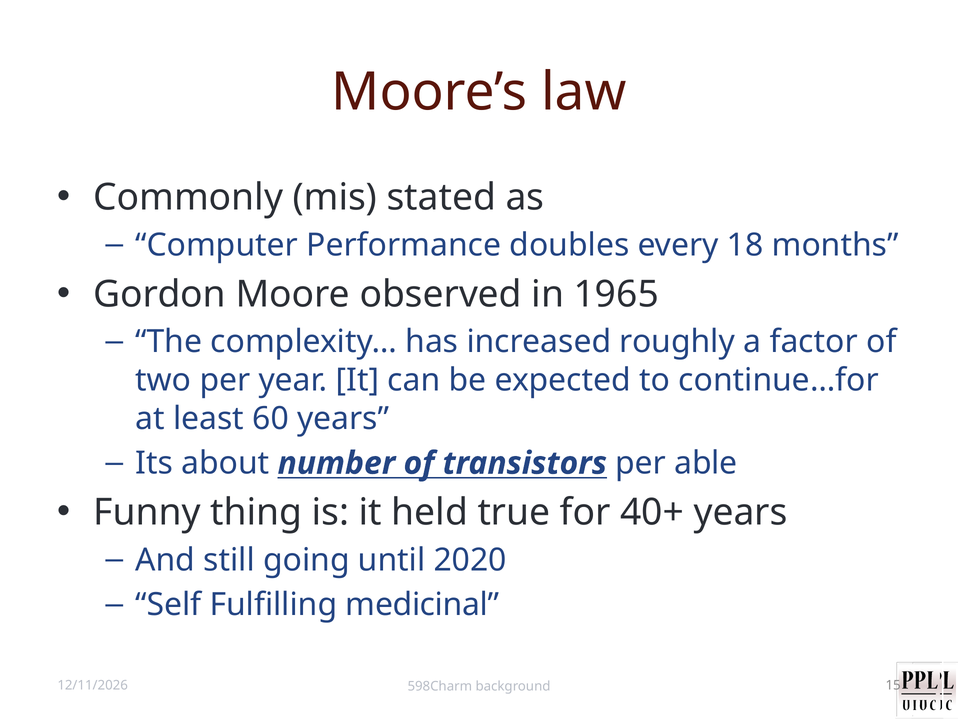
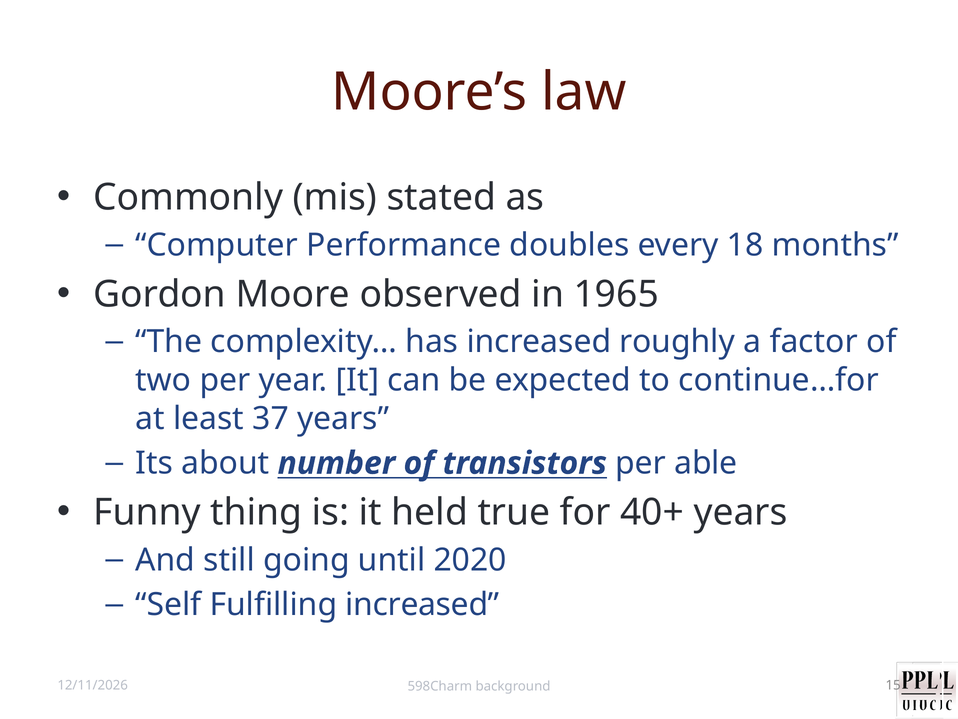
60: 60 -> 37
Fulfilling medicinal: medicinal -> increased
